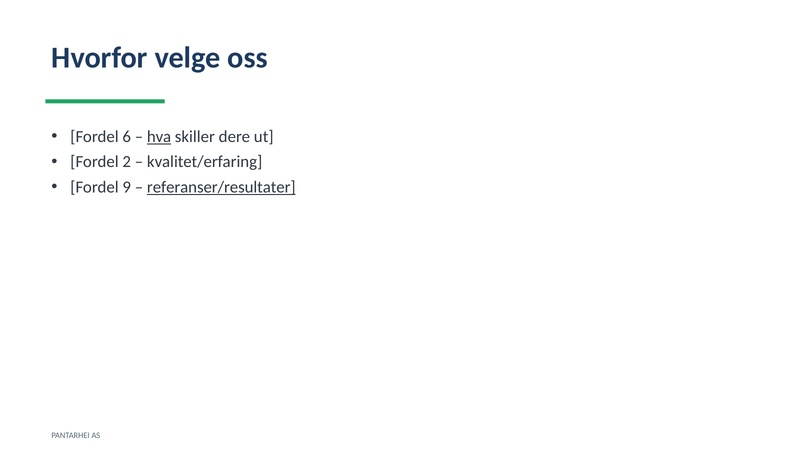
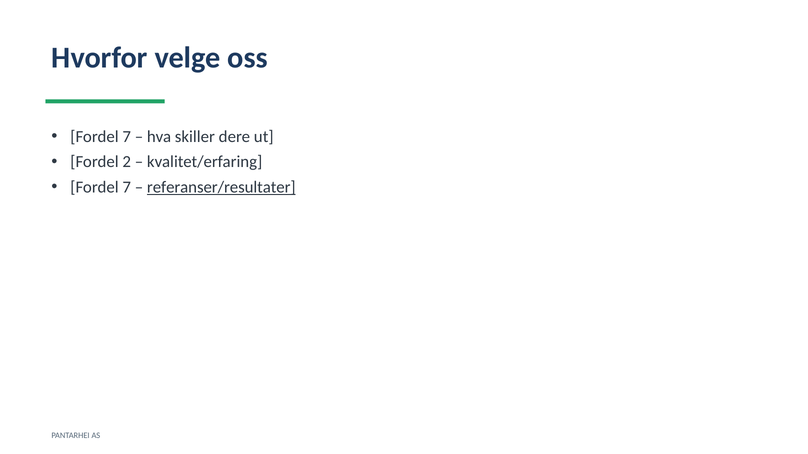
6 at (127, 137): 6 -> 7
hva underline: present -> none
9 at (127, 187): 9 -> 7
